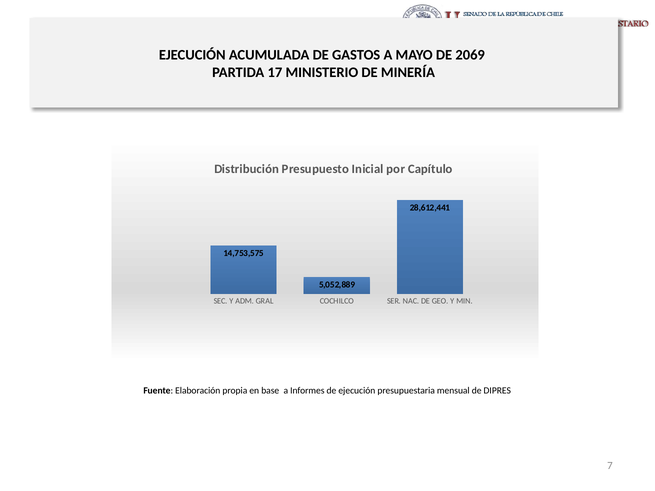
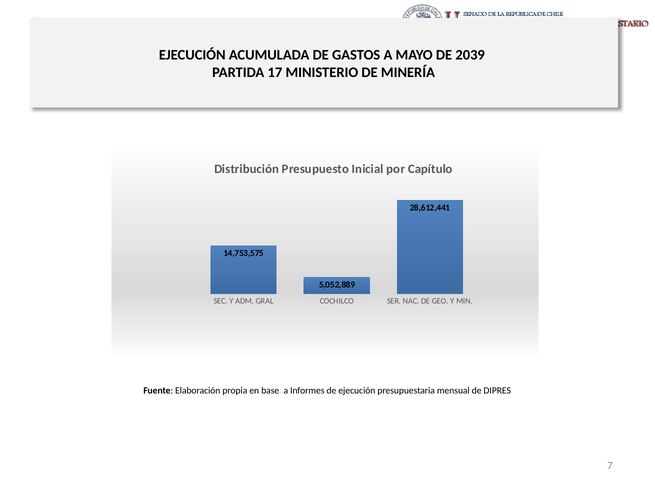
2069: 2069 -> 2039
